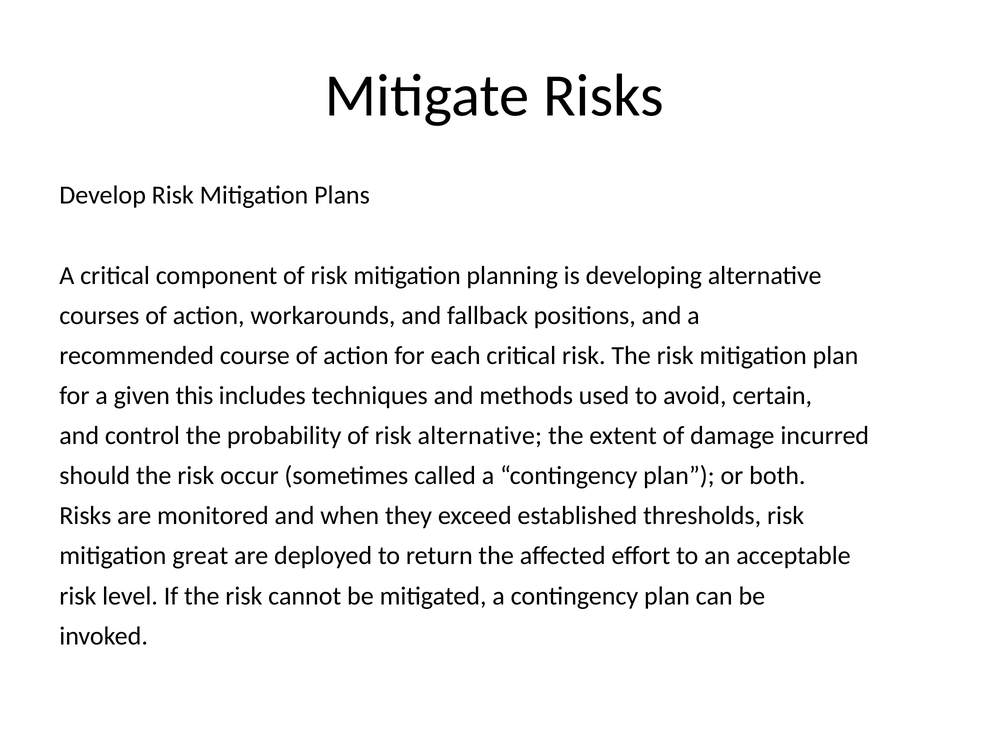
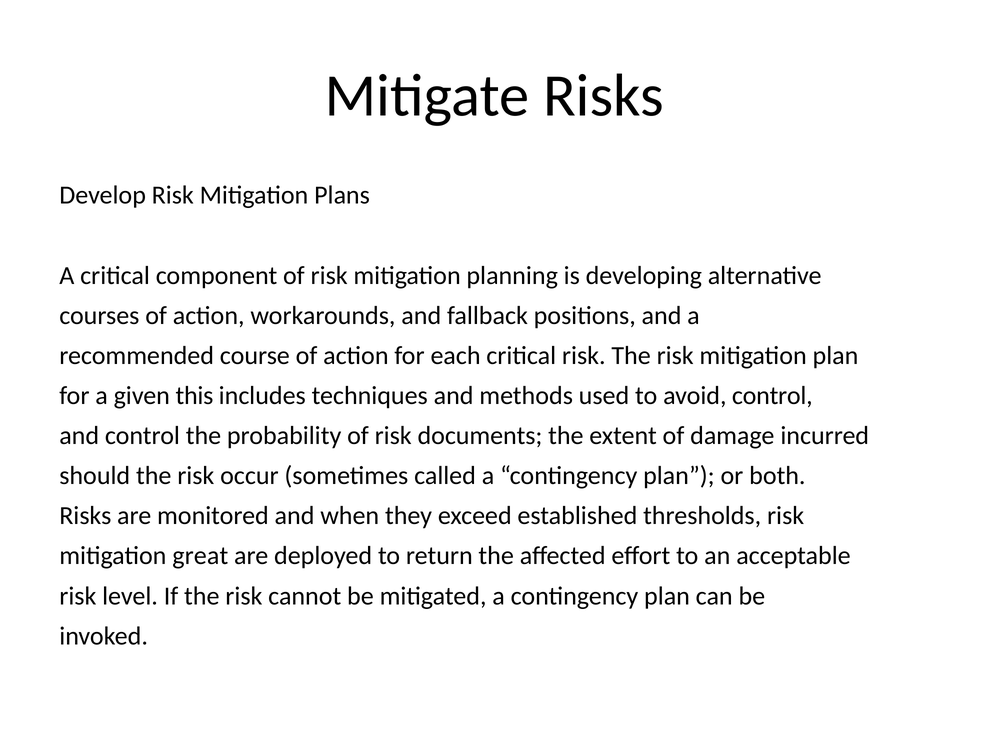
avoid certain: certain -> control
risk alternative: alternative -> documents
